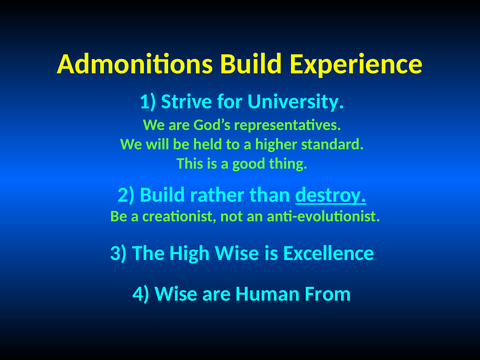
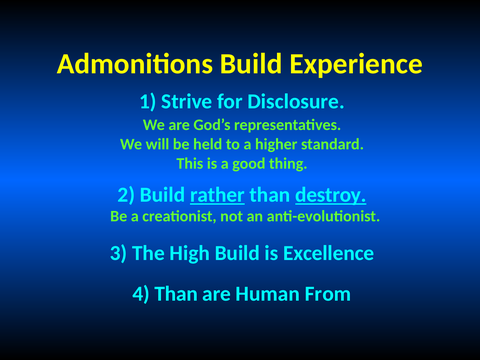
University: University -> Disclosure
rather underline: none -> present
High Wise: Wise -> Build
4 Wise: Wise -> Than
